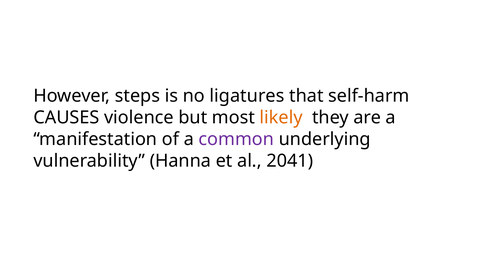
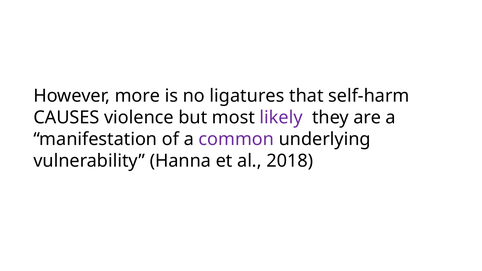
steps: steps -> more
likely colour: orange -> purple
2041: 2041 -> 2018
